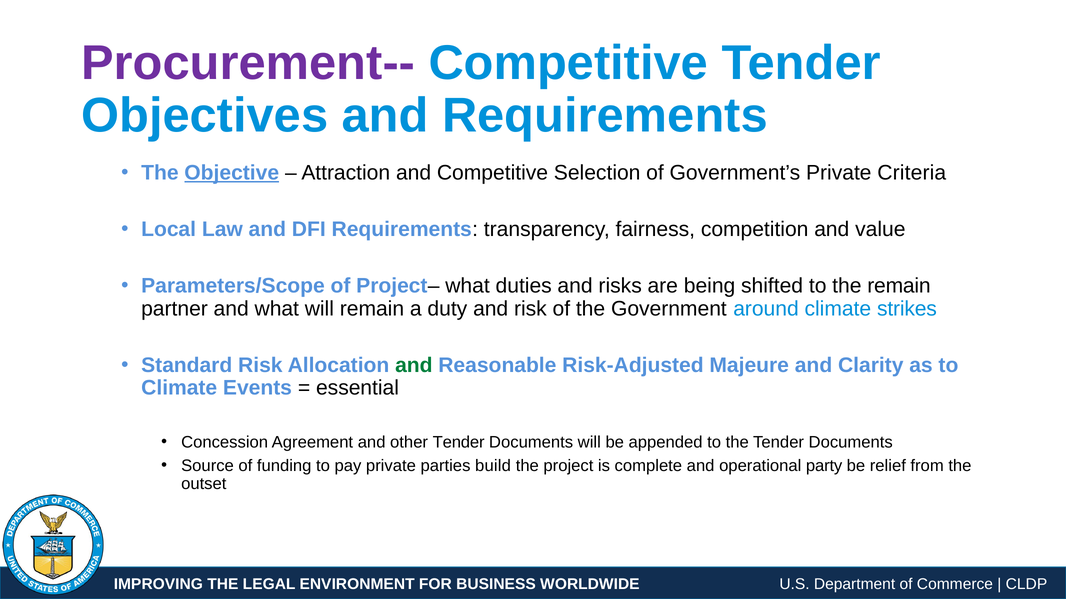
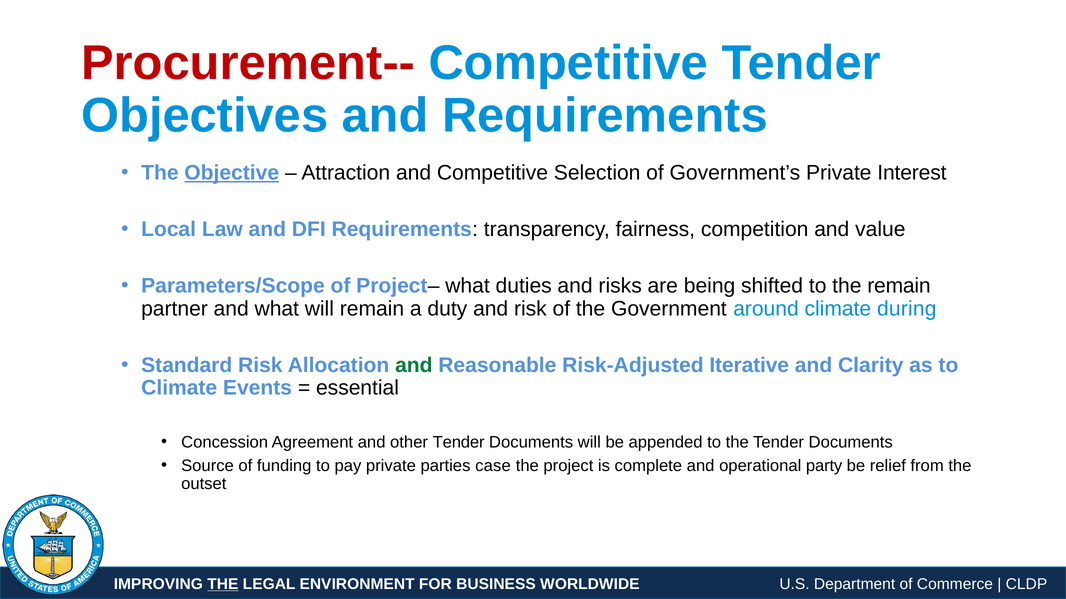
Procurement-- colour: purple -> red
Criteria: Criteria -> Interest
strikes: strikes -> during
Majeure: Majeure -> Iterative
build: build -> case
THE at (223, 585) underline: none -> present
